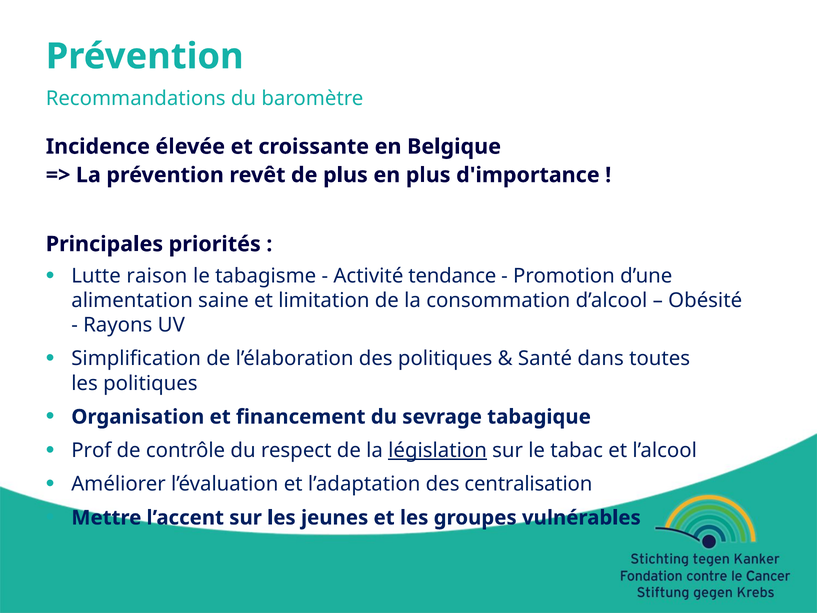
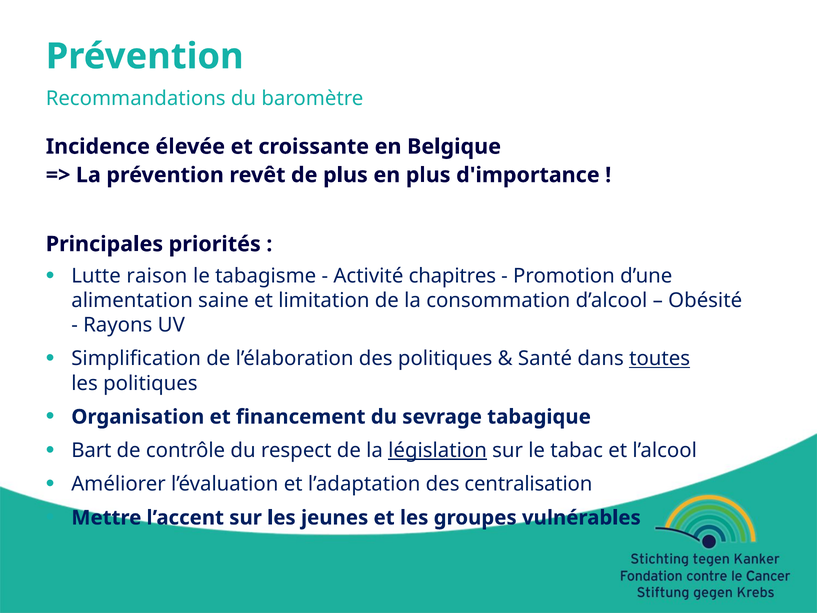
tendance: tendance -> chapitres
toutes underline: none -> present
Prof: Prof -> Bart
